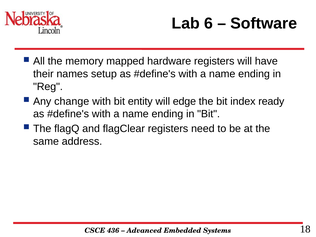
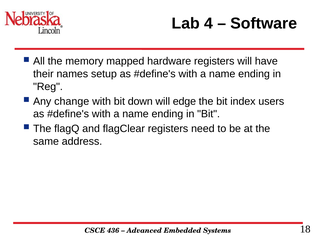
6: 6 -> 4
entity: entity -> down
ready: ready -> users
